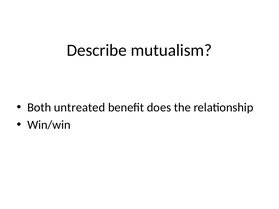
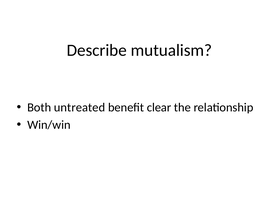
does: does -> clear
